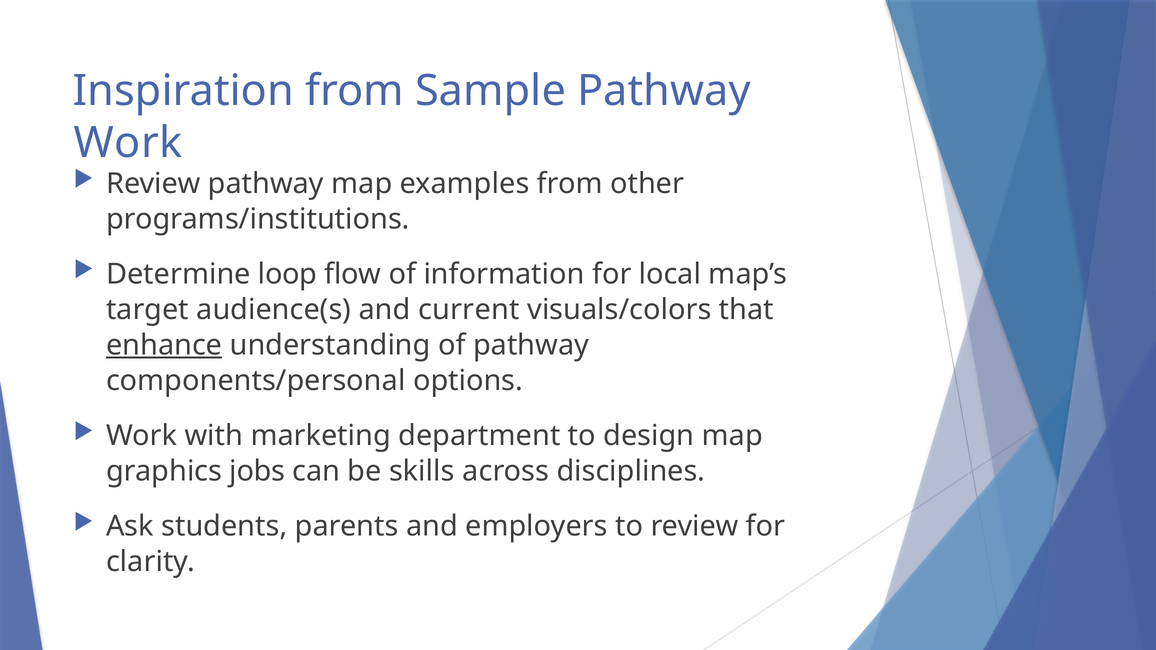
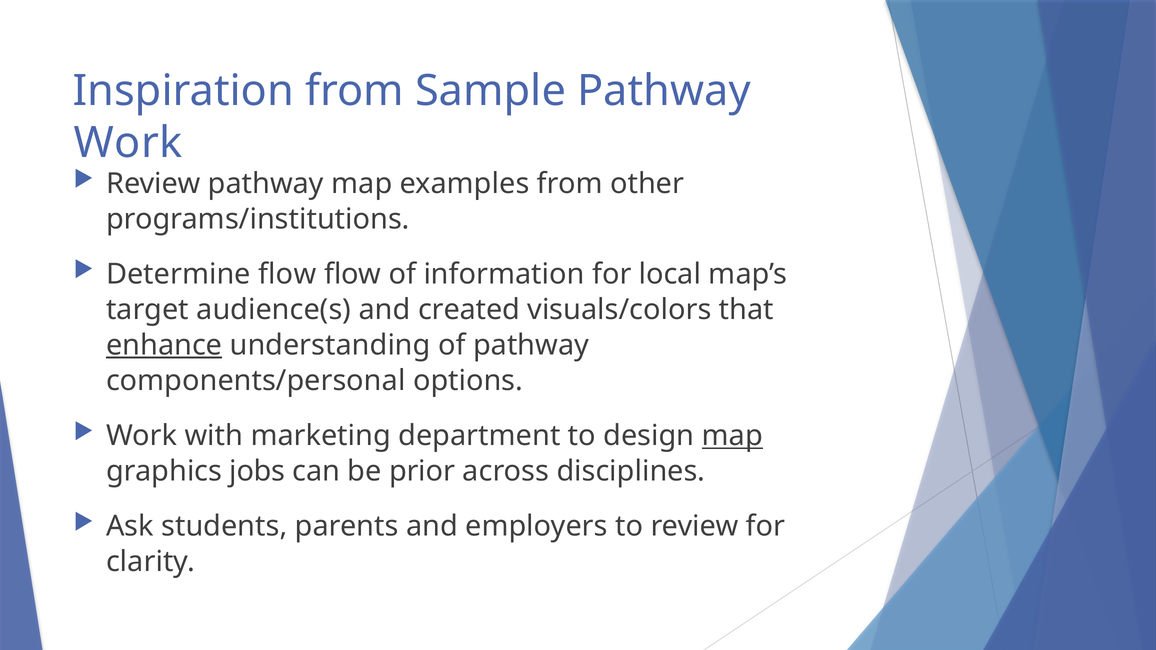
Determine loop: loop -> flow
current: current -> created
map at (732, 436) underline: none -> present
skills: skills -> prior
